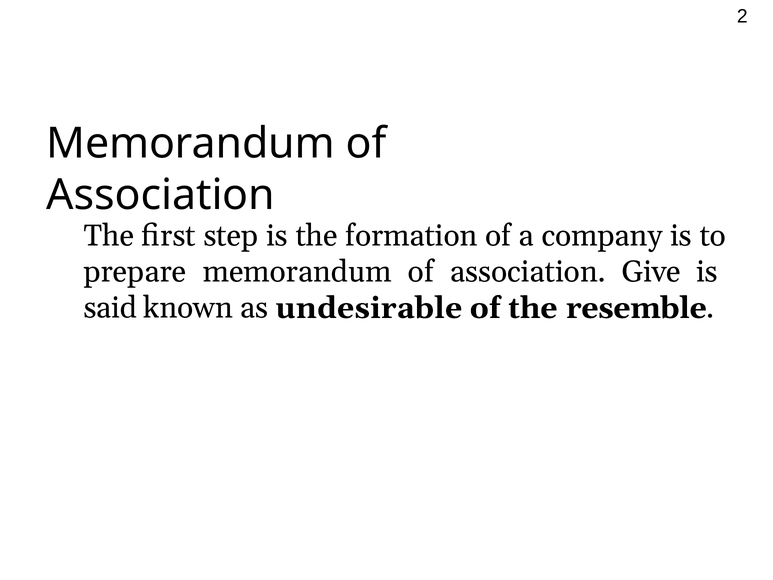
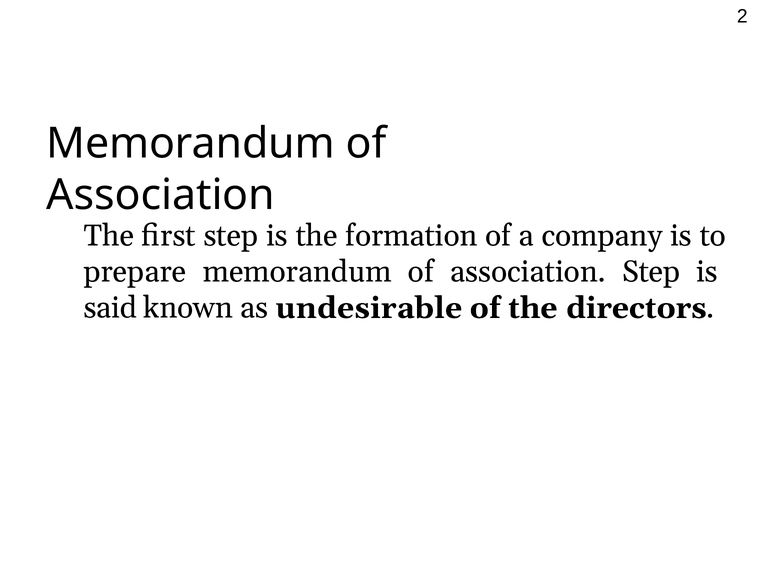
association Give: Give -> Step
resemble: resemble -> directors
